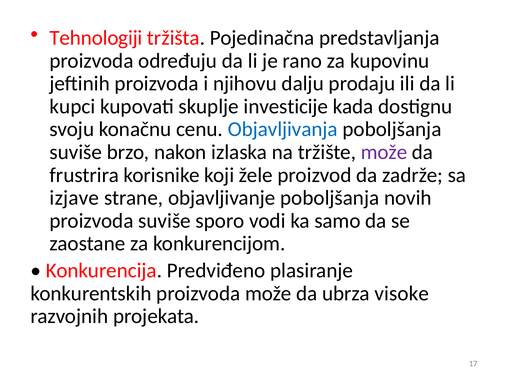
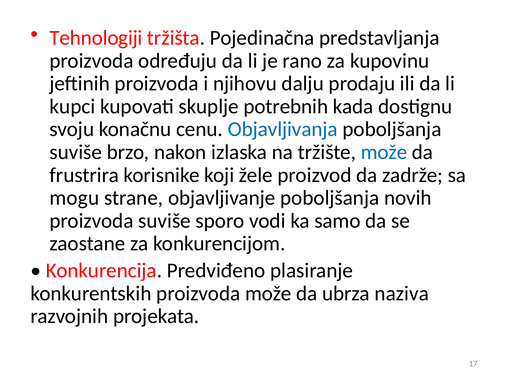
investicije: investicije -> potrebnih
može at (384, 152) colour: purple -> blue
izjave: izjave -> mogu
visoke: visoke -> naziva
